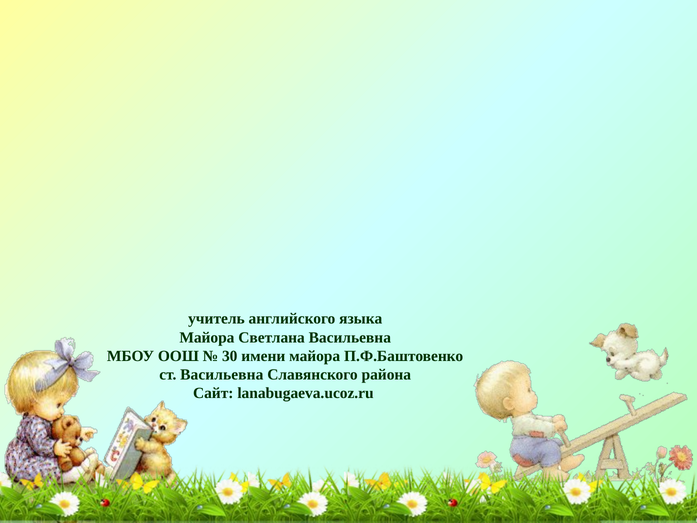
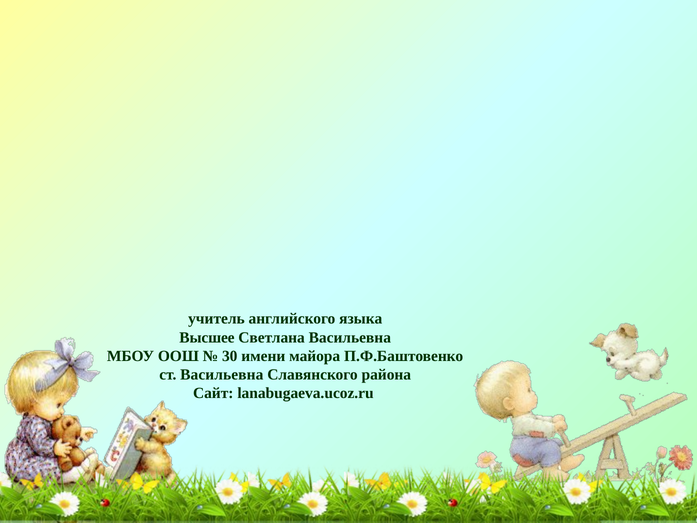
Майора at (207, 337): Майора -> Высшее
